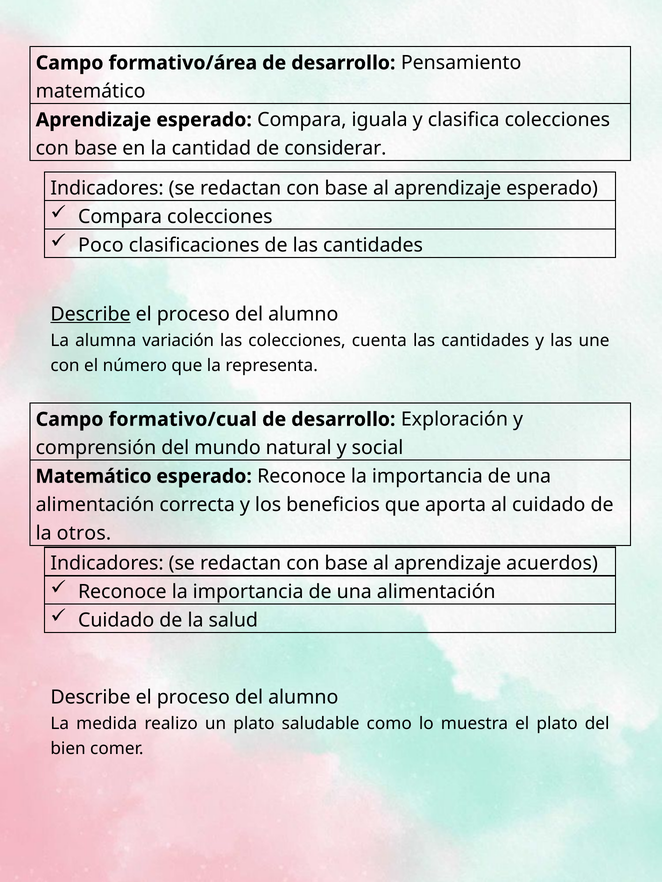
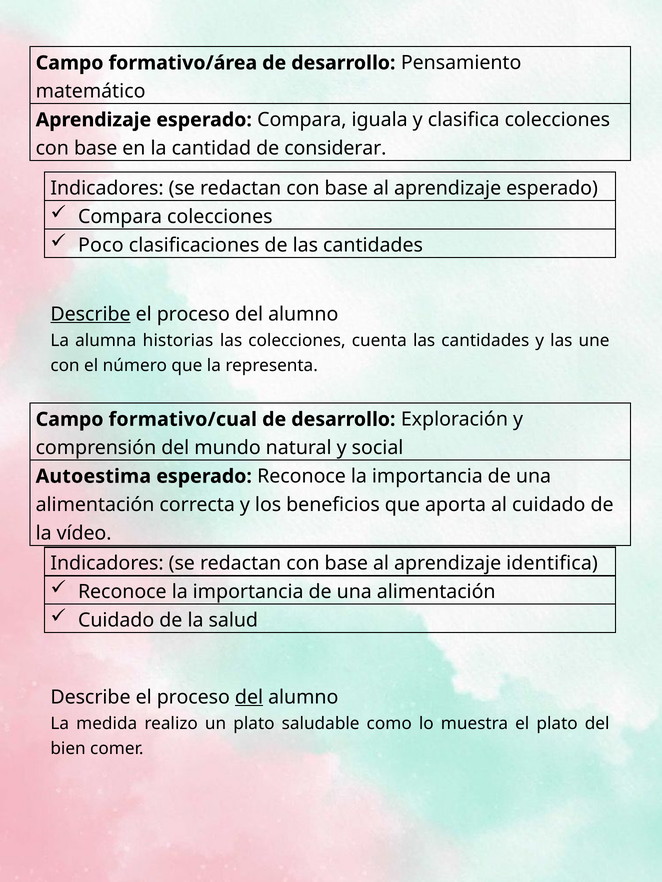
variación: variación -> historias
Matemático at (94, 477): Matemático -> Autoestima
otros: otros -> vídeo
acuerdos: acuerdos -> identifica
del at (249, 698) underline: none -> present
